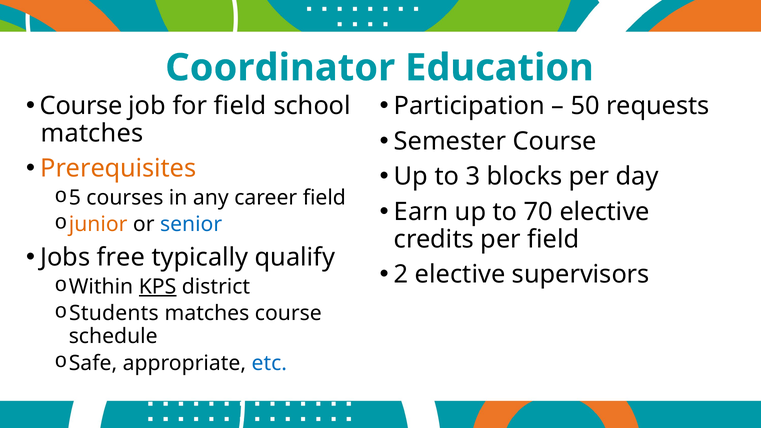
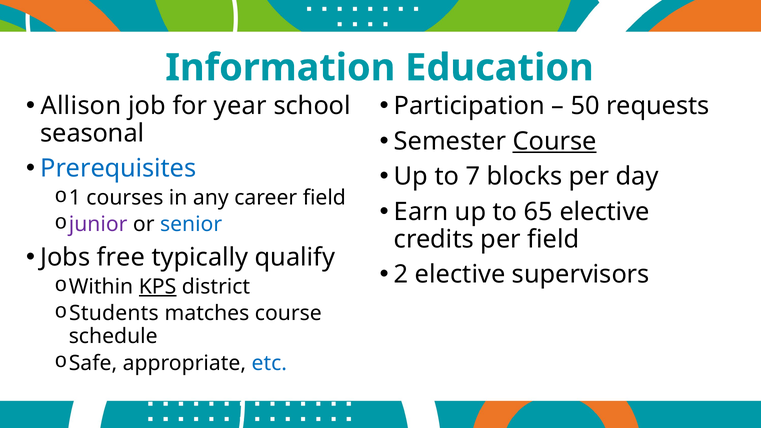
Coordinator: Coordinator -> Information
Course at (81, 106): Course -> Allison
for field: field -> year
matches at (92, 133): matches -> seasonal
Course at (555, 141) underline: none -> present
Prerequisites colour: orange -> blue
3: 3 -> 7
5: 5 -> 1
70: 70 -> 65
junior colour: orange -> purple
